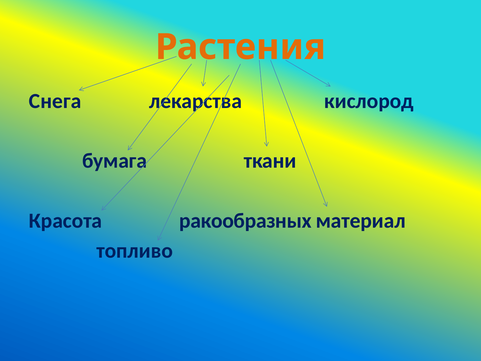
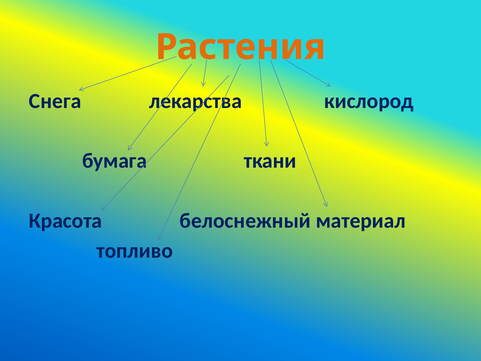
ракообразных: ракообразных -> белоснежный
